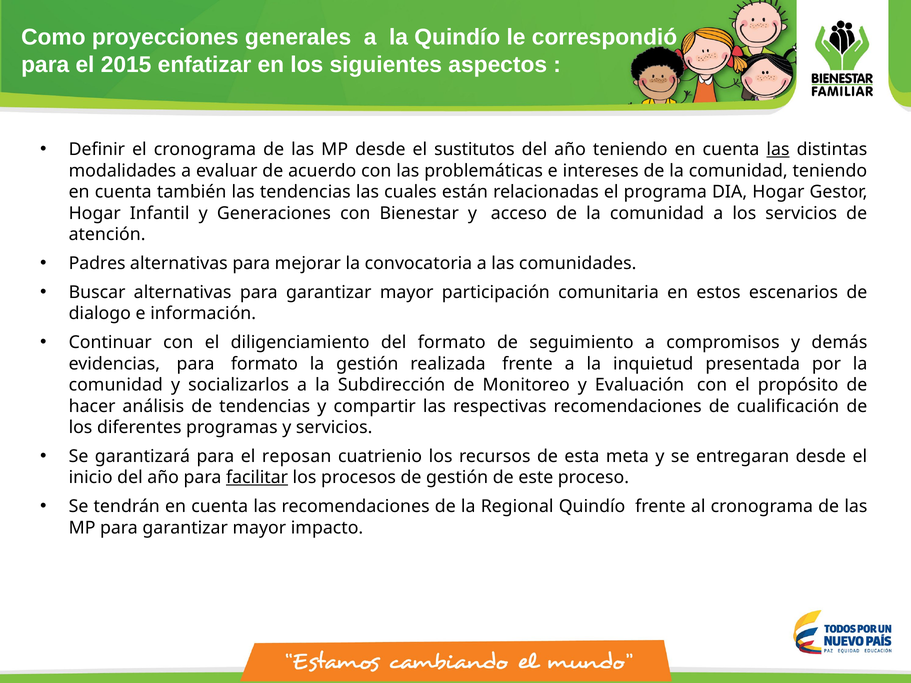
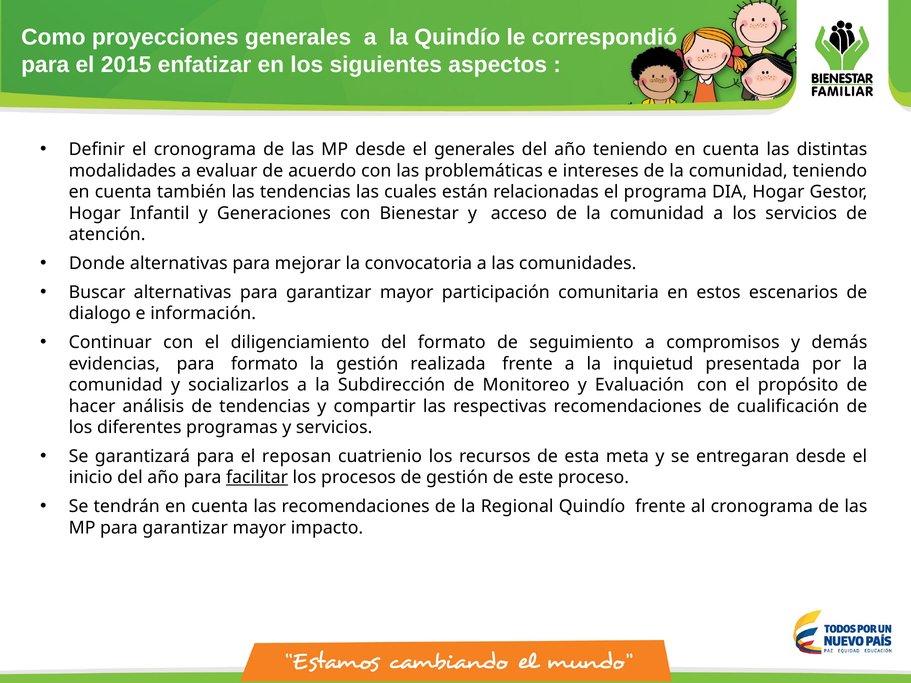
el sustitutos: sustitutos -> generales
las at (778, 150) underline: present -> none
Padres: Padres -> Donde
